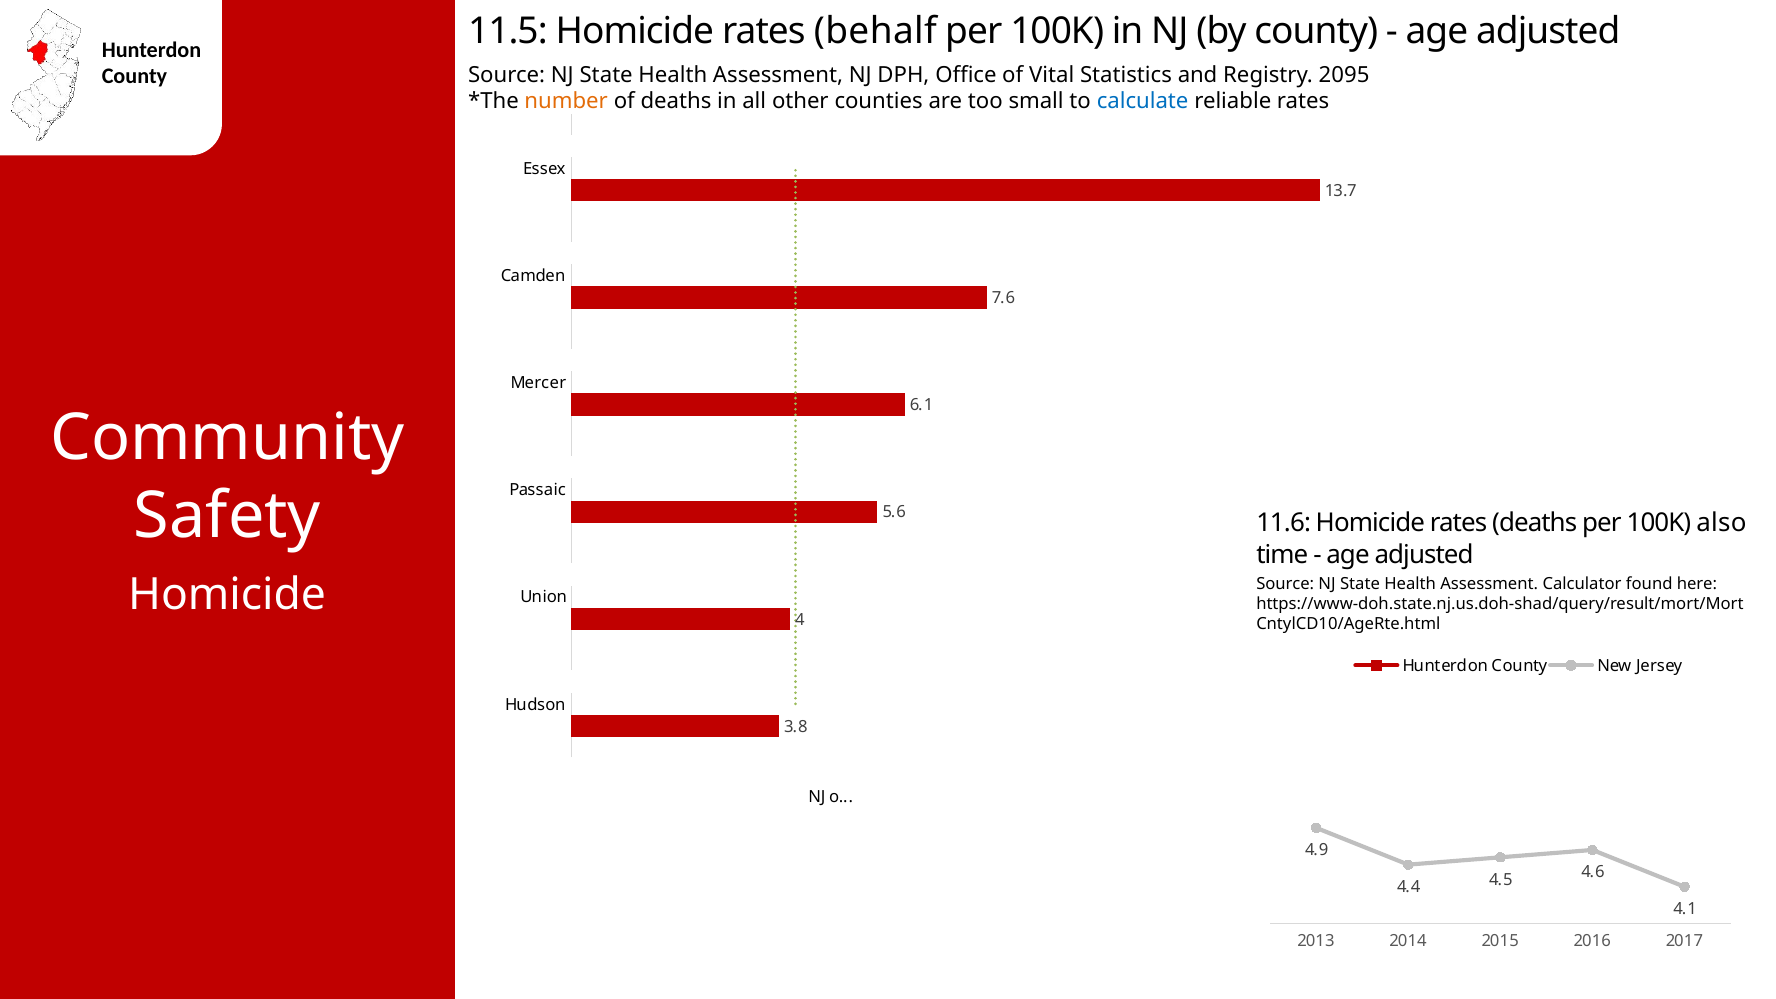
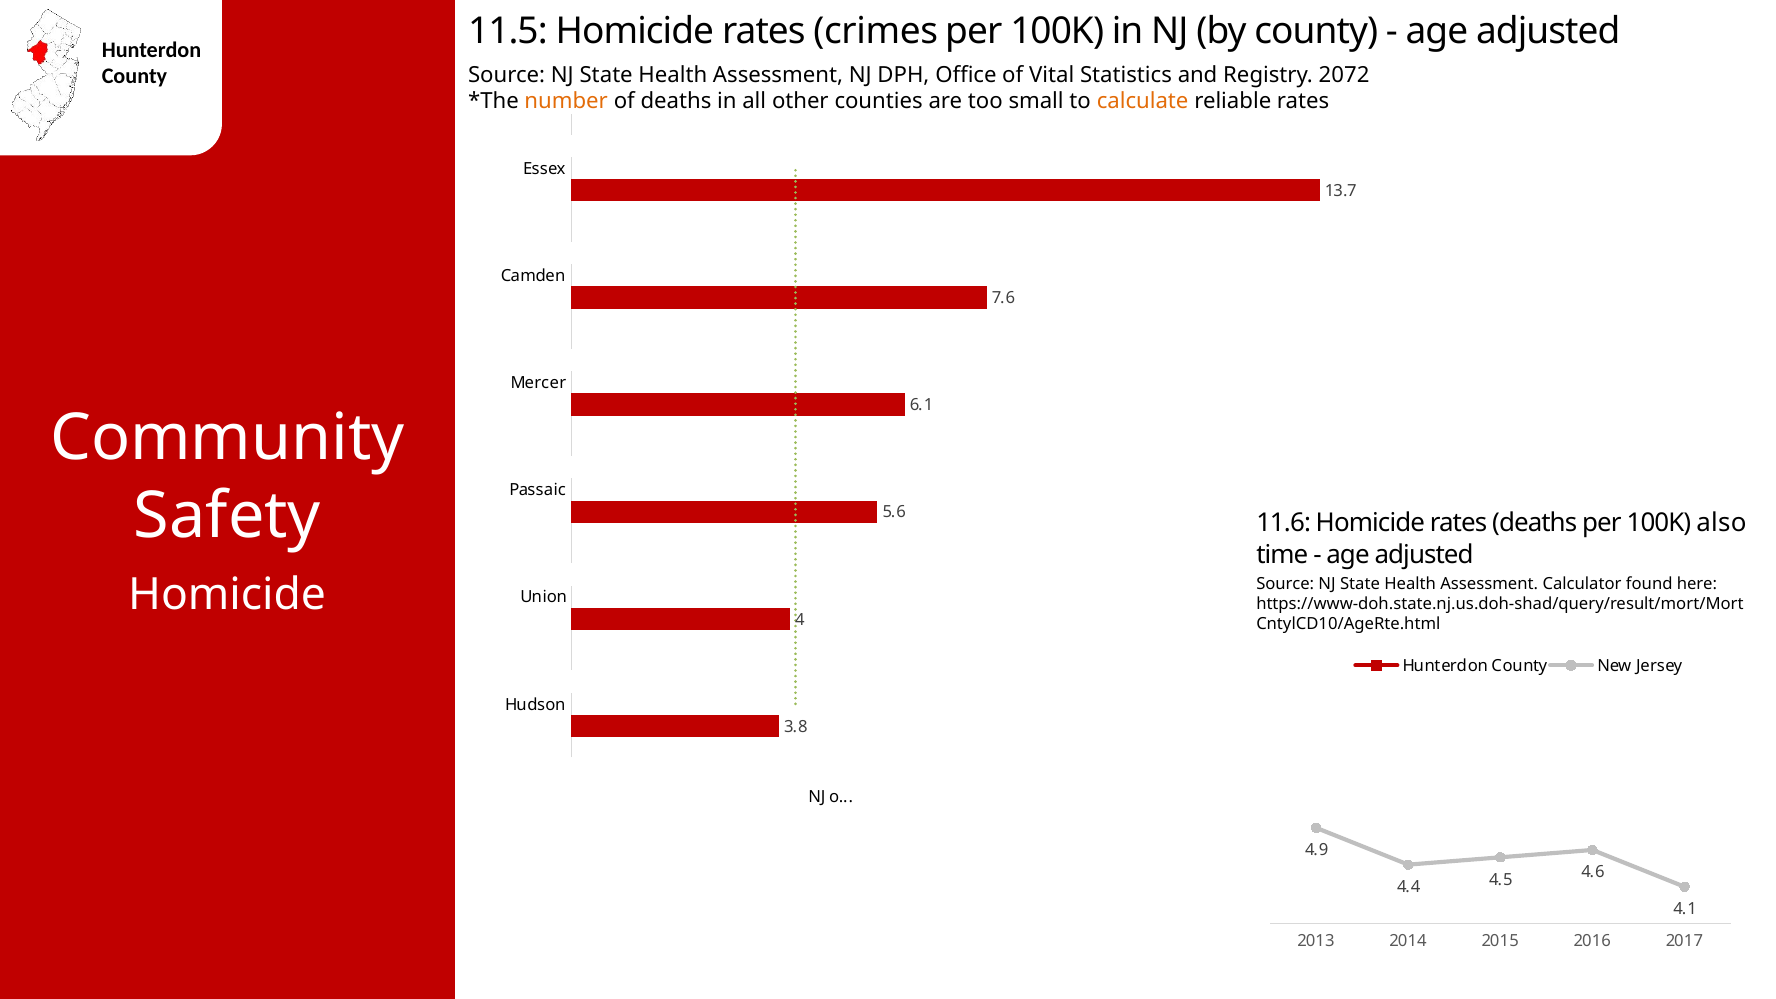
behalf: behalf -> crimes
2095: 2095 -> 2072
calculate colour: blue -> orange
